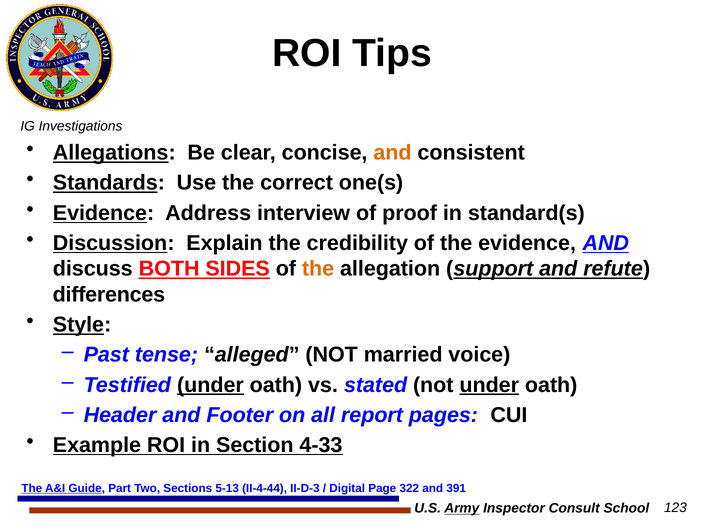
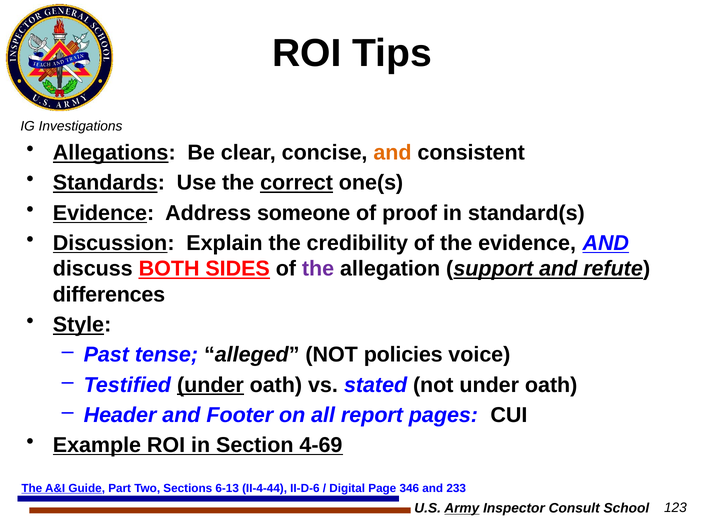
correct underline: none -> present
interview: interview -> someone
the at (318, 269) colour: orange -> purple
married: married -> policies
under at (489, 385) underline: present -> none
4-33: 4-33 -> 4-69
5-13: 5-13 -> 6-13
II-D-3: II-D-3 -> II-D-6
322: 322 -> 346
391: 391 -> 233
